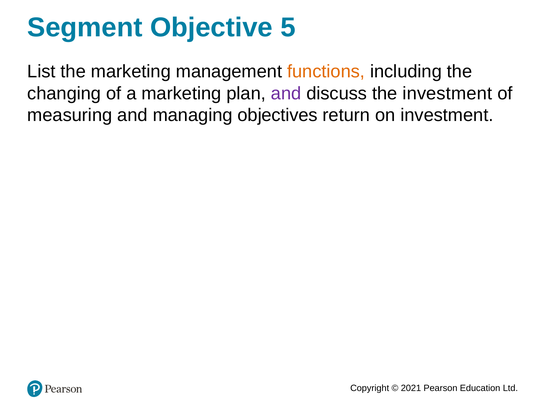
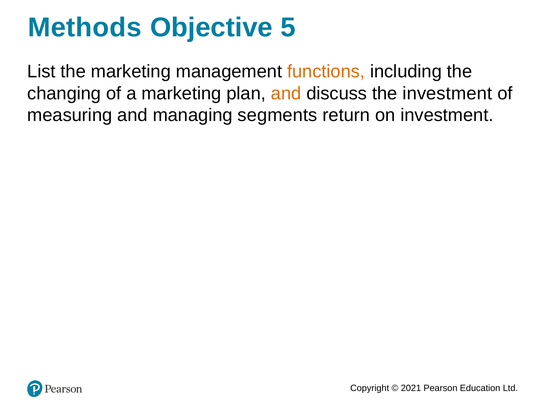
Segment: Segment -> Methods
and at (286, 94) colour: purple -> orange
objectives: objectives -> segments
